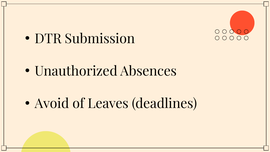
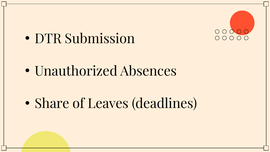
Avoid: Avoid -> Share
